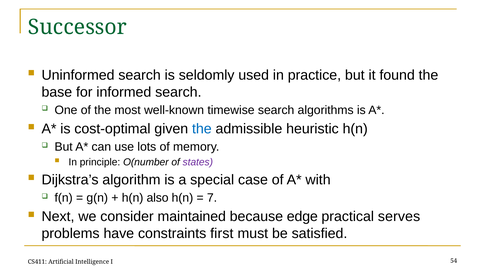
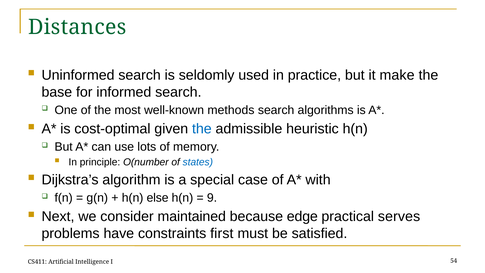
Successor: Successor -> Distances
found: found -> make
timewise: timewise -> methods
states colour: purple -> blue
also: also -> else
7: 7 -> 9
